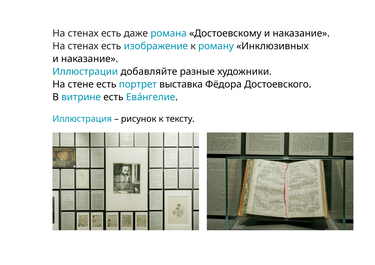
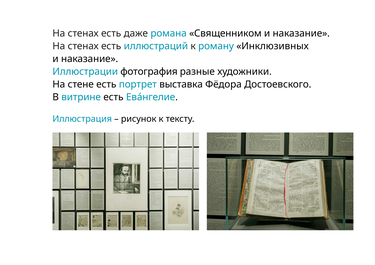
Достоевскому: Достоевскому -> Священником
изображение: изображение -> иллюстраций
добавляйте: добавляйте -> фотография
